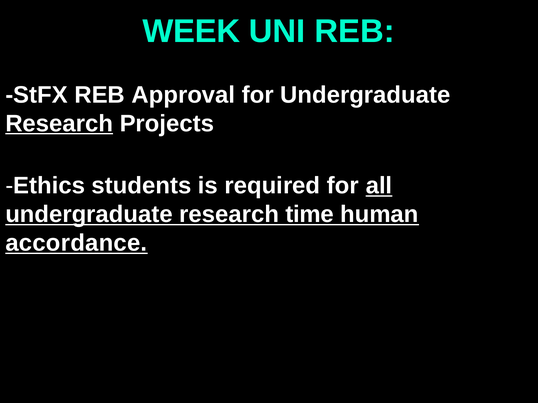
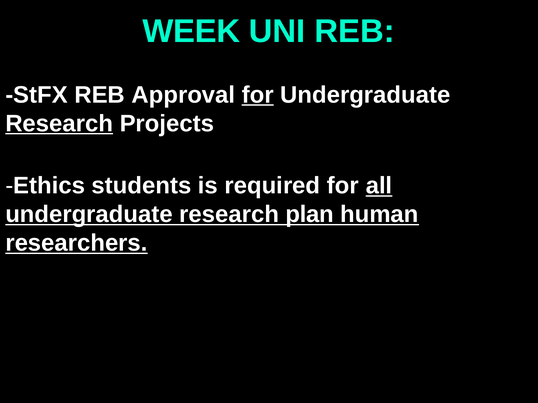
for at (258, 95) underline: none -> present
time: time -> plan
accordance: accordance -> researchers
